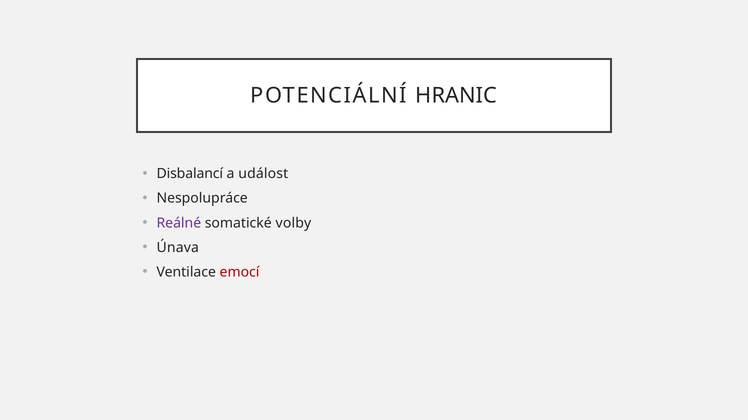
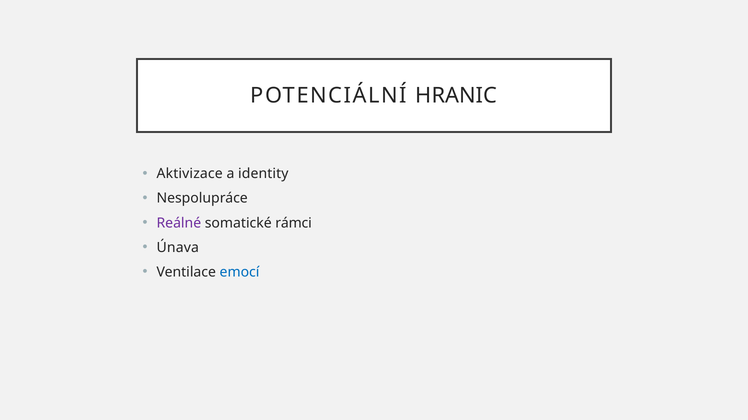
Disbalancí: Disbalancí -> Aktivizace
událost: událost -> identity
volby: volby -> rámci
emocí colour: red -> blue
